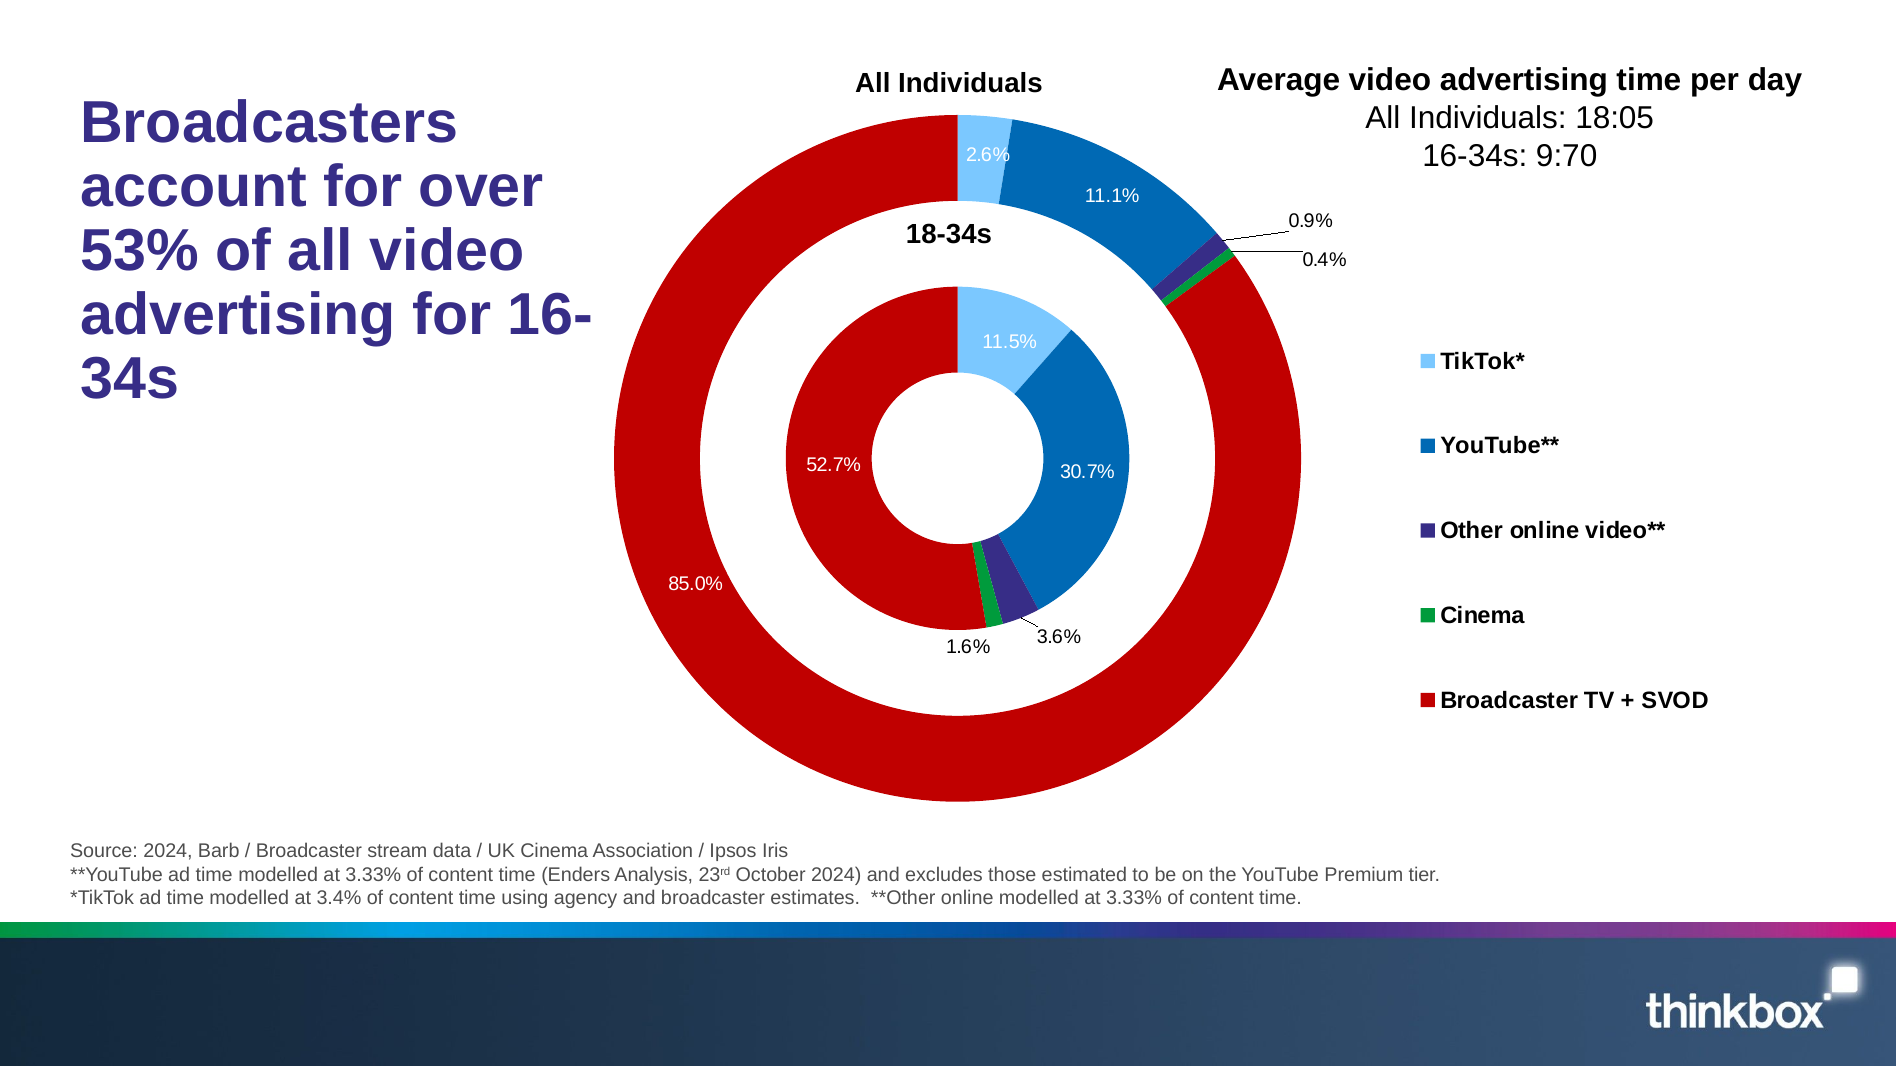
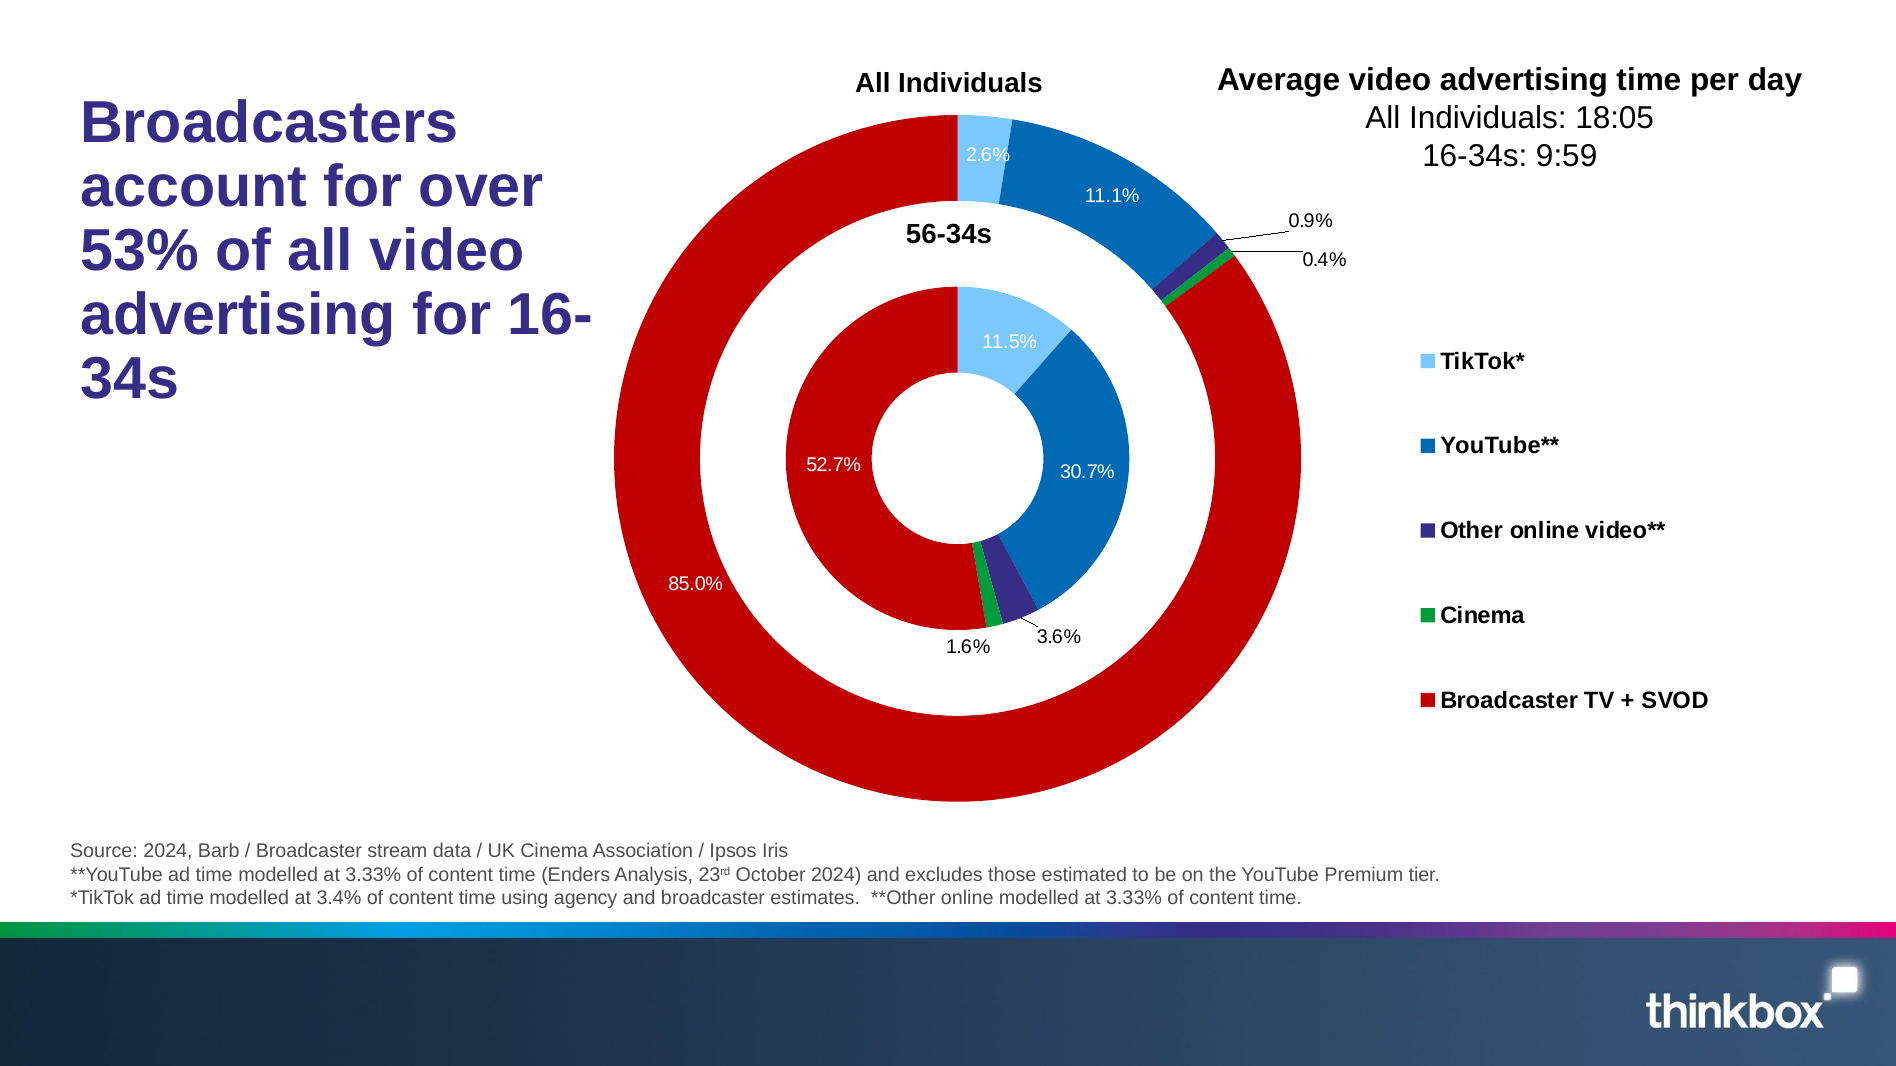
9:70: 9:70 -> 9:59
18-34s: 18-34s -> 56-34s
